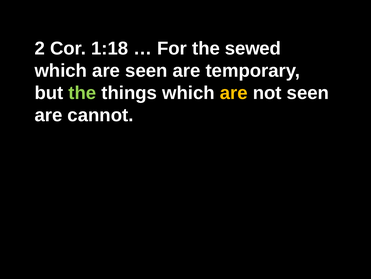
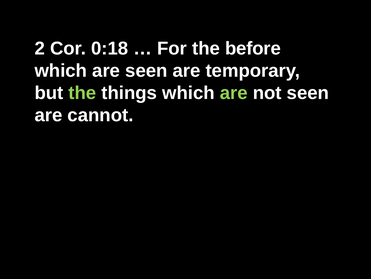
1:18: 1:18 -> 0:18
sewed: sewed -> before
are at (234, 93) colour: yellow -> light green
